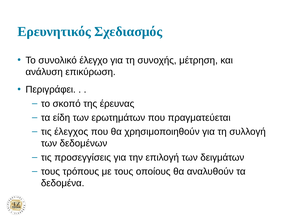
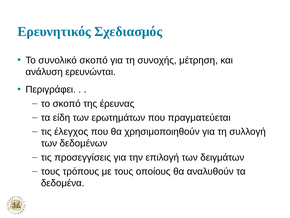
συνολικό έλεγχο: έλεγχο -> σκοπό
επικύρωση: επικύρωση -> ερευνώνται
